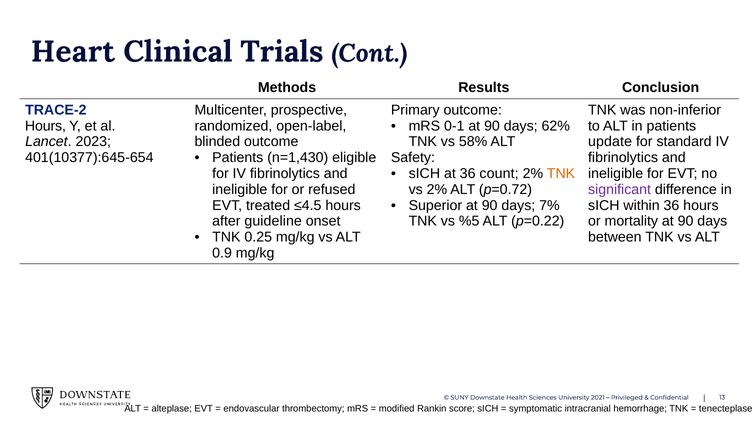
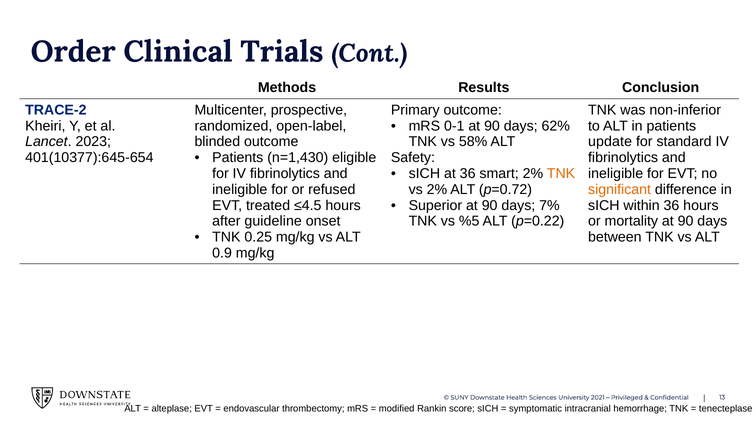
Heart: Heart -> Order
Hours at (45, 126): Hours -> Kheiri
count: count -> smart
significant colour: purple -> orange
